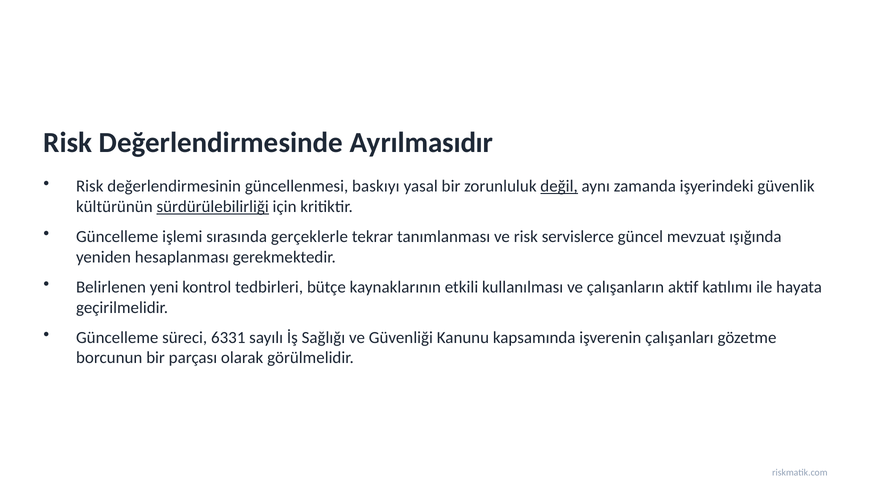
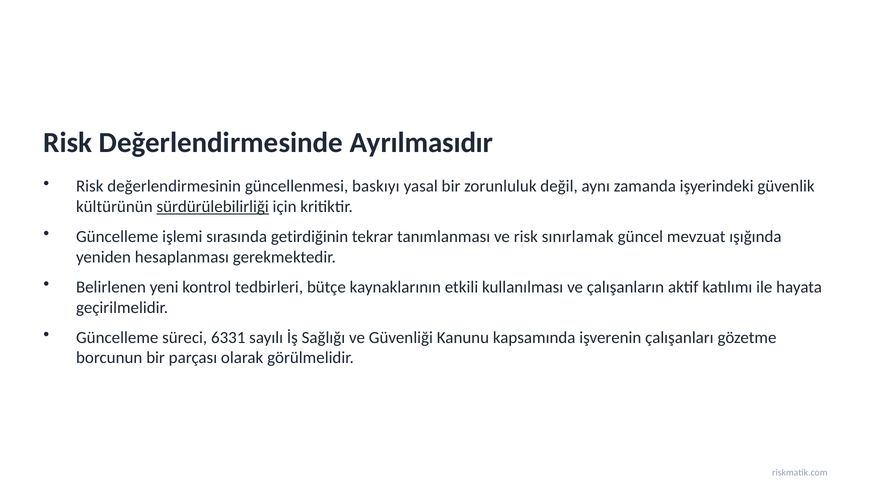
değil underline: present -> none
gerçeklerle: gerçeklerle -> getirdiğinin
servislerce: servislerce -> sınırlamak
